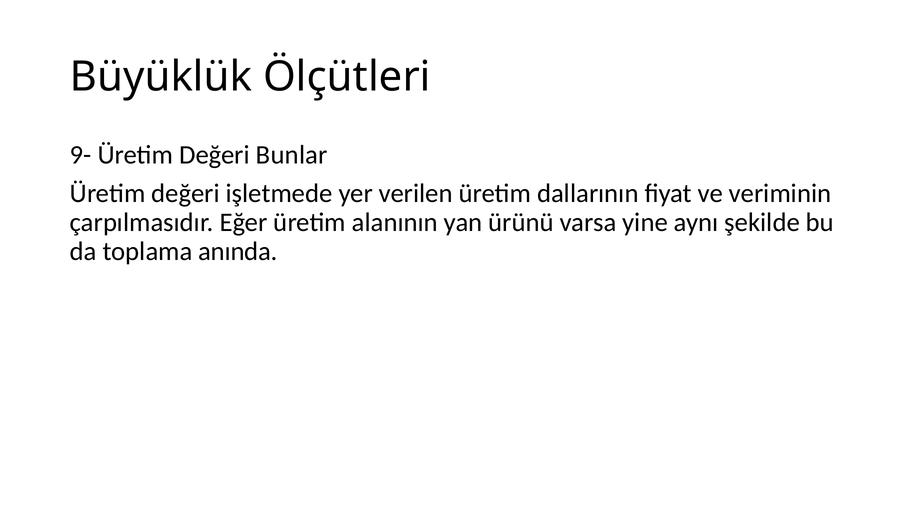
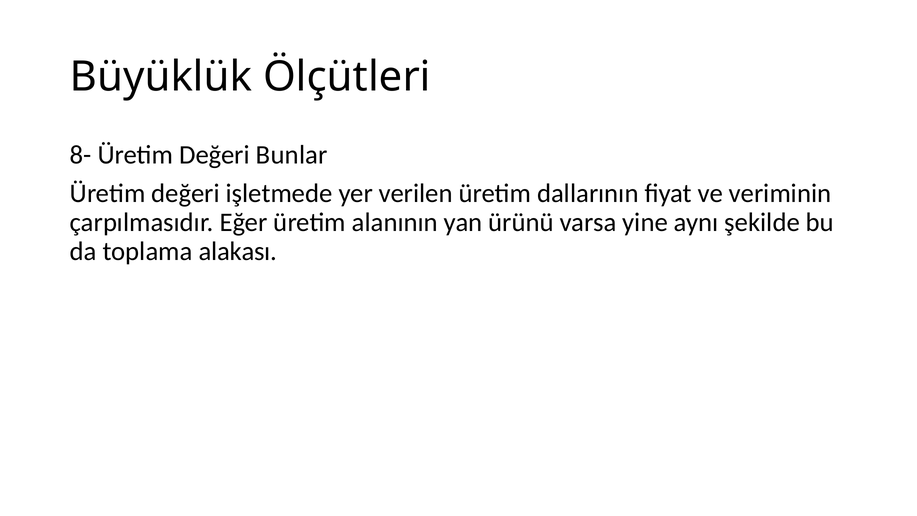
9-: 9- -> 8-
anında: anında -> alakası
